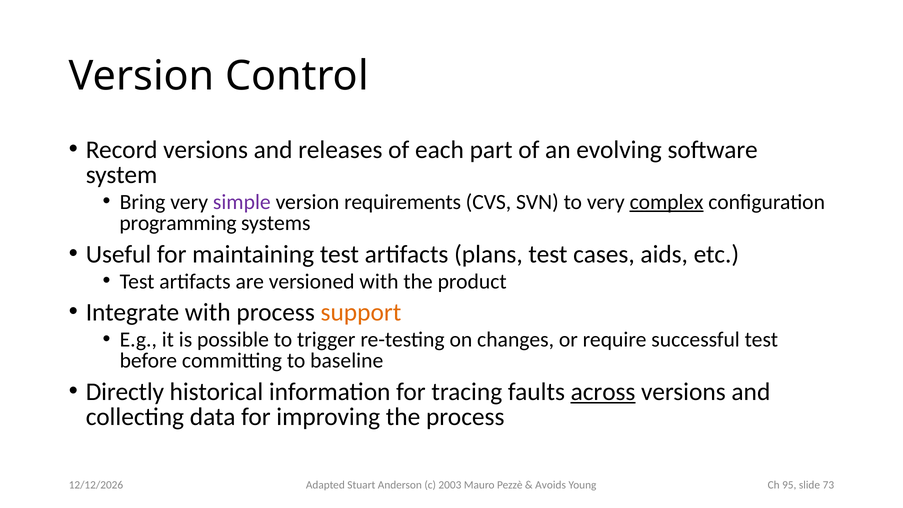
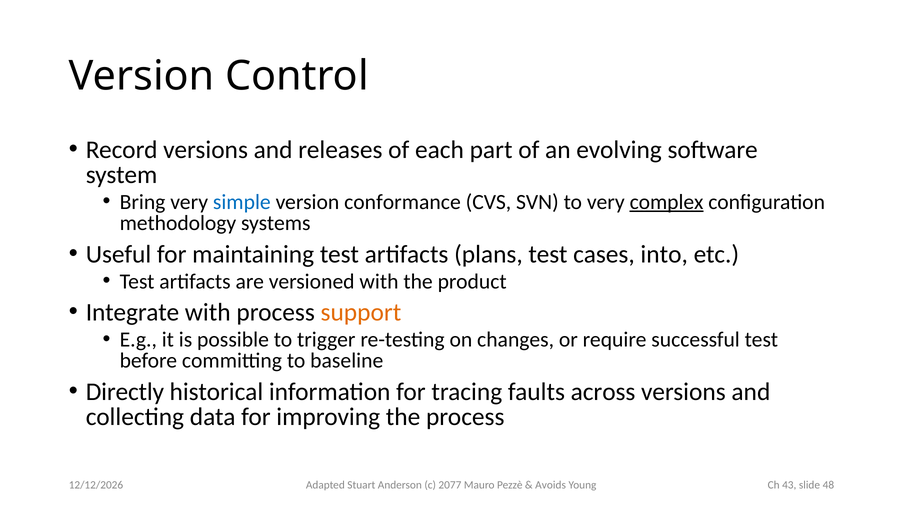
simple colour: purple -> blue
requirements: requirements -> conformance
programming: programming -> methodology
aids: aids -> into
across underline: present -> none
2003: 2003 -> 2077
95: 95 -> 43
73: 73 -> 48
